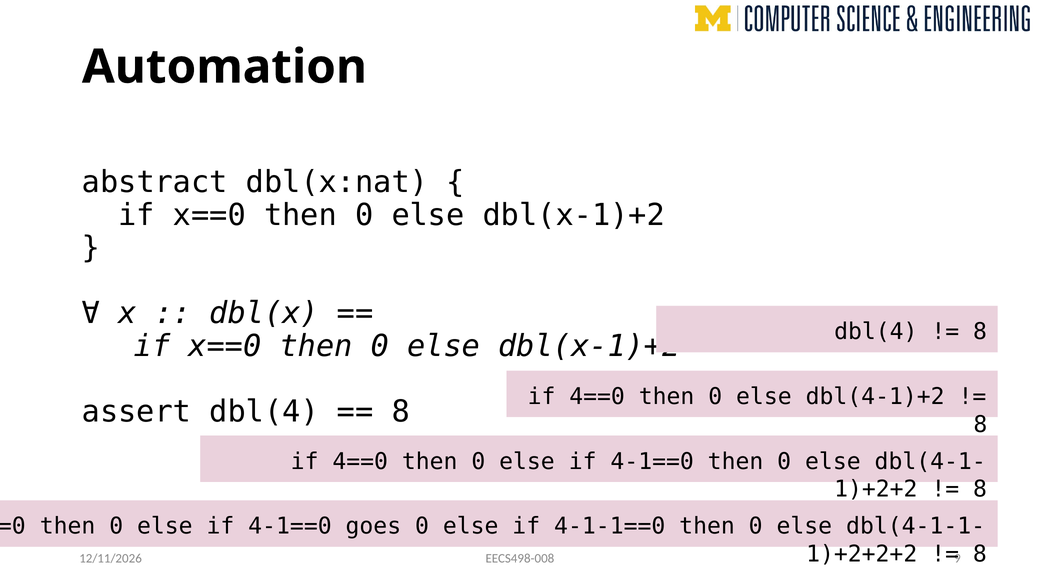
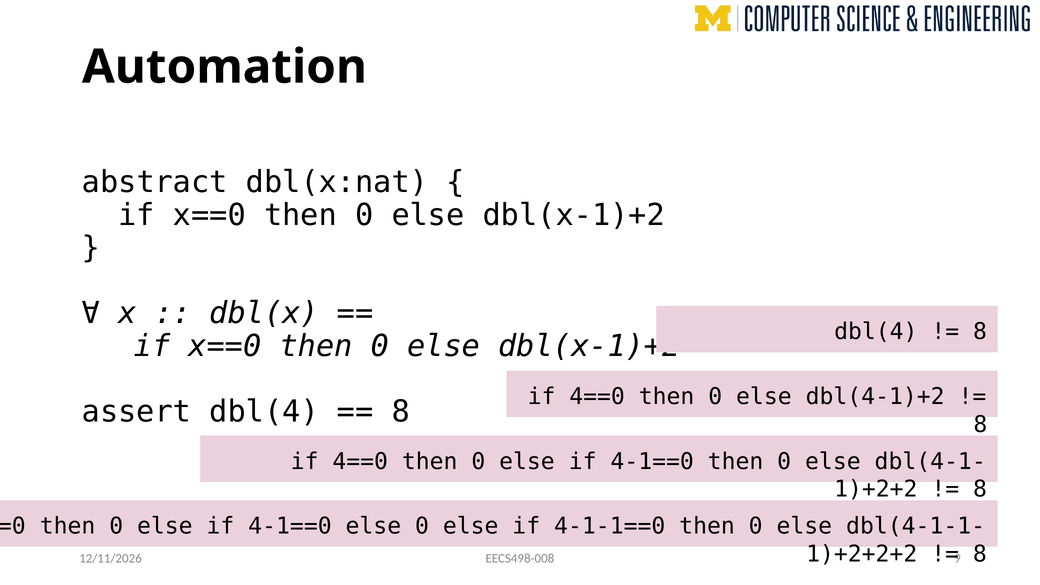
4-1==0 goes: goes -> else
